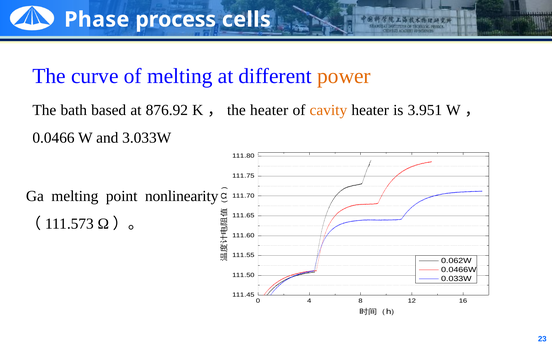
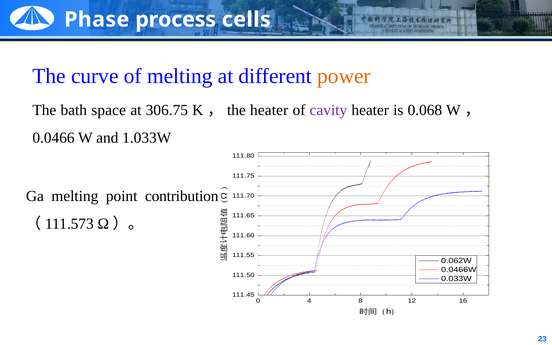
based: based -> space
876.92: 876.92 -> 306.75
cavity colour: orange -> purple
3.951: 3.951 -> 0.068
3.033W: 3.033W -> 1.033W
nonlinearity: nonlinearity -> contribution
